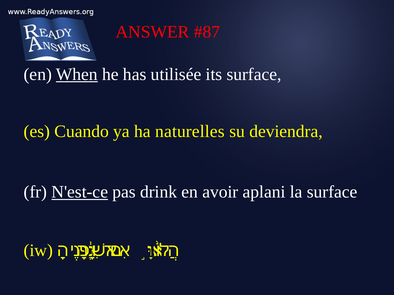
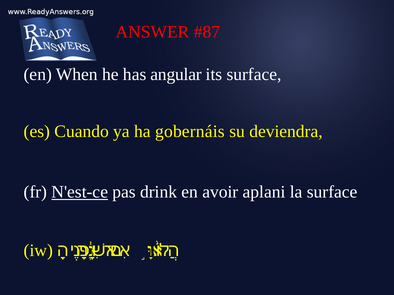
When underline: present -> none
utilisée: utilisée -> angular
naturelles: naturelles -> gobernáis
